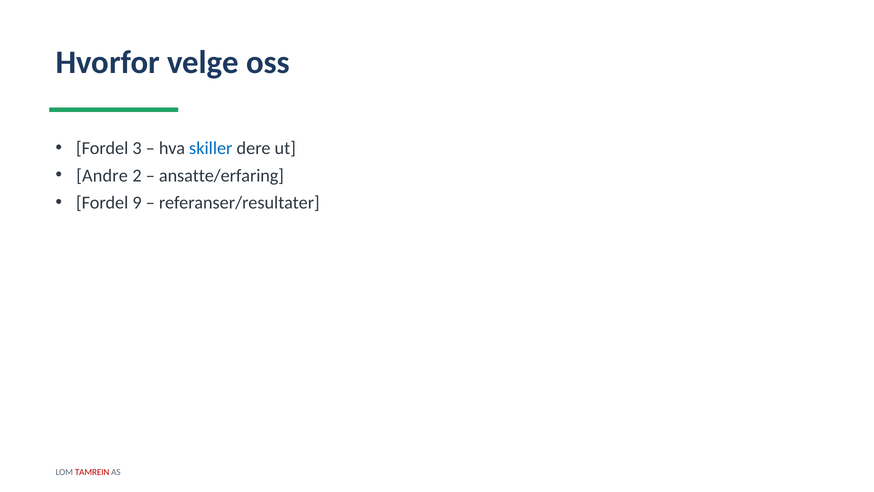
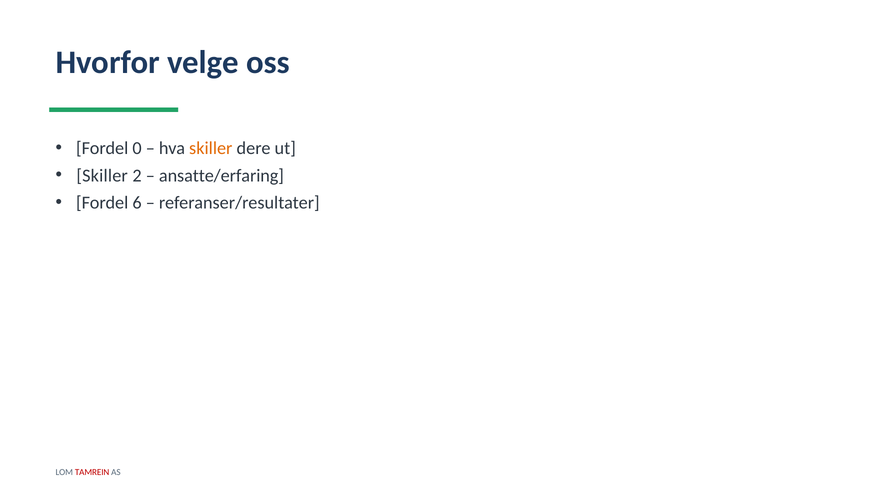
3: 3 -> 0
skiller at (211, 148) colour: blue -> orange
Andre at (102, 175): Andre -> Skiller
9: 9 -> 6
